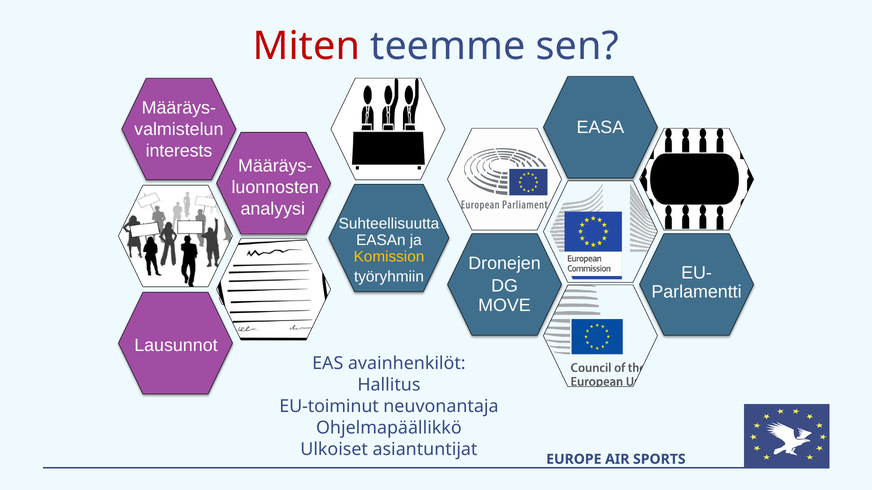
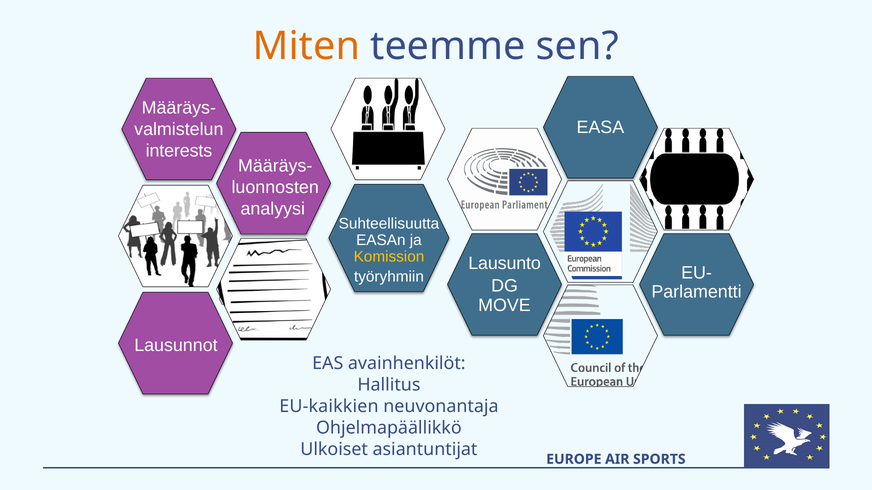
Miten colour: red -> orange
Dronejen: Dronejen -> Lausunto
EU-toiminut: EU-toiminut -> EU-kaikkien
